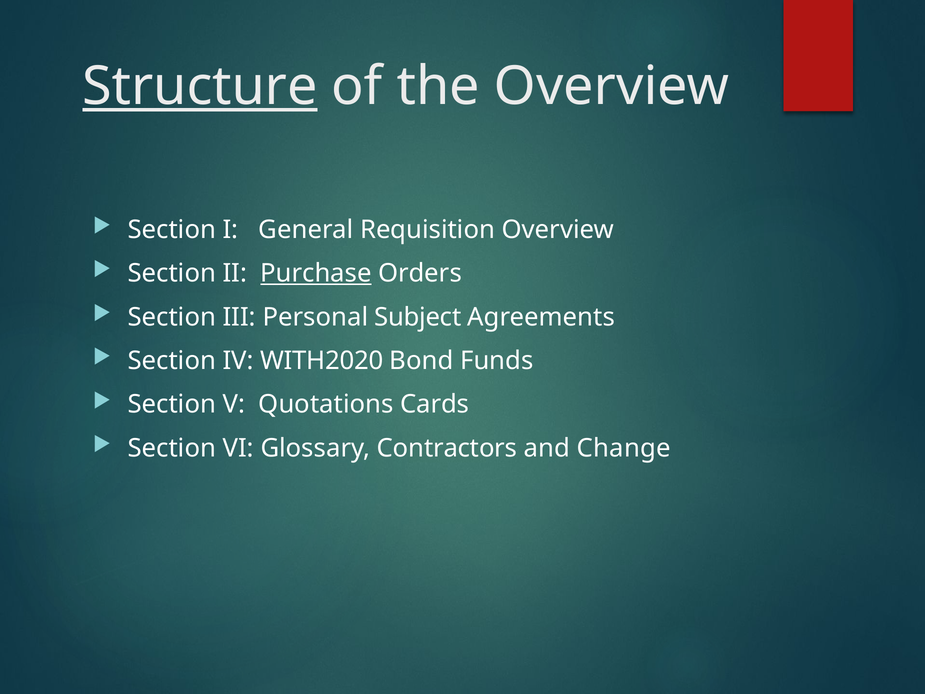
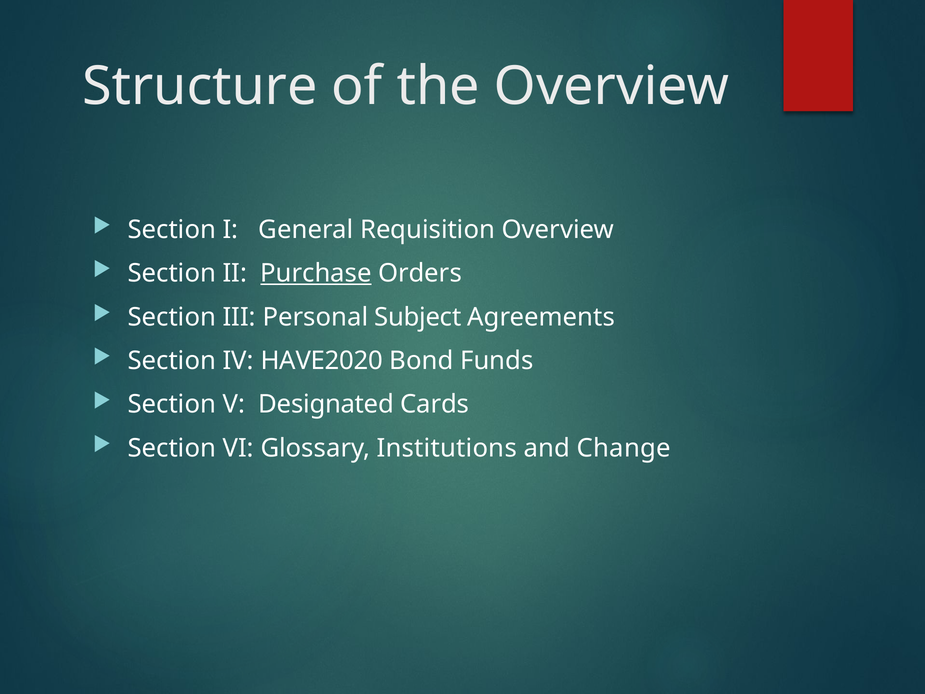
Structure underline: present -> none
WITH2020: WITH2020 -> HAVE2020
Quotations: Quotations -> Designated
Contractors: Contractors -> Institutions
